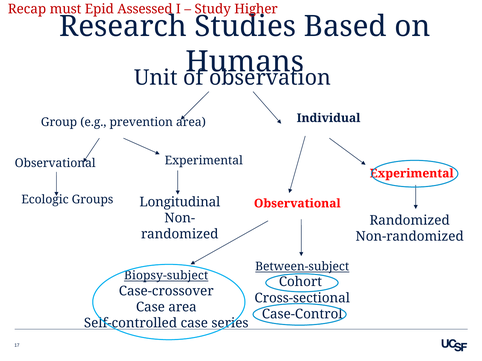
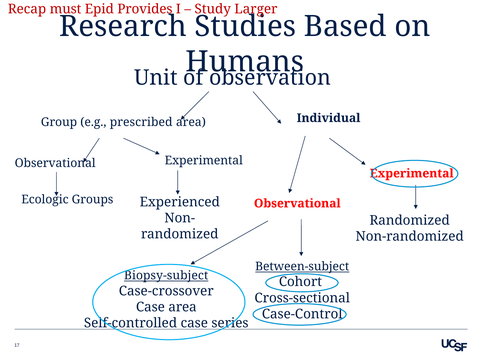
Assessed: Assessed -> Provides
Higher: Higher -> Larger
prevention: prevention -> prescribed
Longitudinal: Longitudinal -> Experienced
